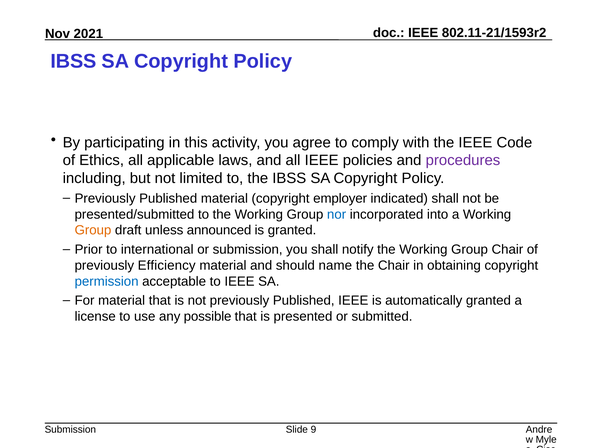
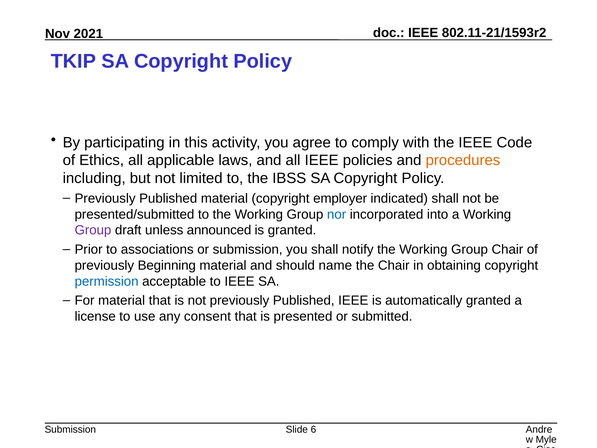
IBSS at (74, 61): IBSS -> TKIP
procedures colour: purple -> orange
Group at (93, 230) colour: orange -> purple
international: international -> associations
Efficiency: Efficiency -> Beginning
possible: possible -> consent
9: 9 -> 6
